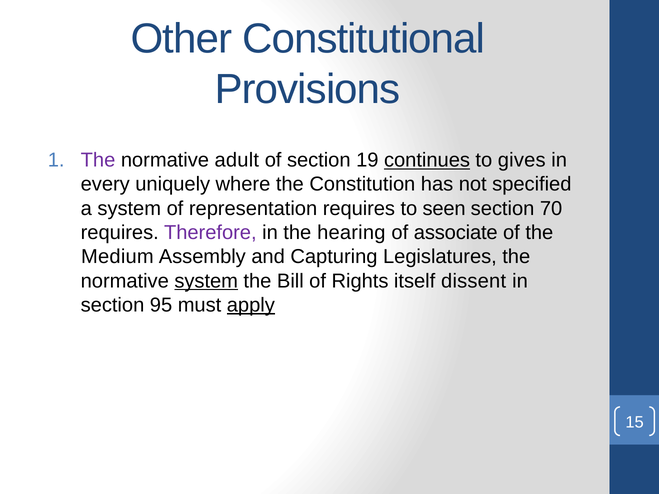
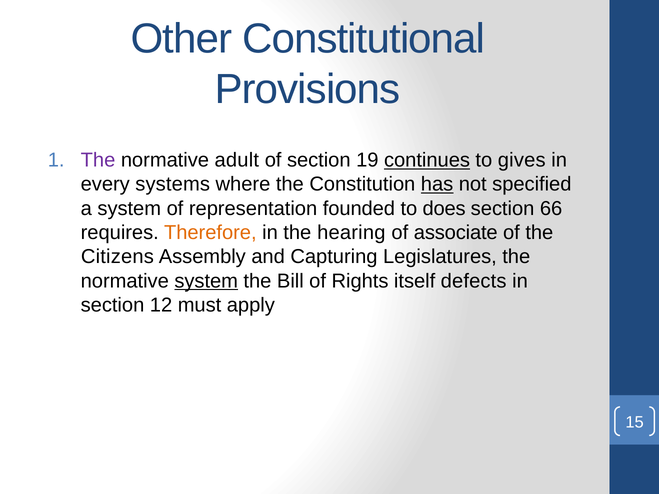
uniquely: uniquely -> systems
has underline: none -> present
representation requires: requires -> founded
seen: seen -> does
70: 70 -> 66
Therefore colour: purple -> orange
Medium: Medium -> Citizens
dissent: dissent -> defects
95: 95 -> 12
apply underline: present -> none
